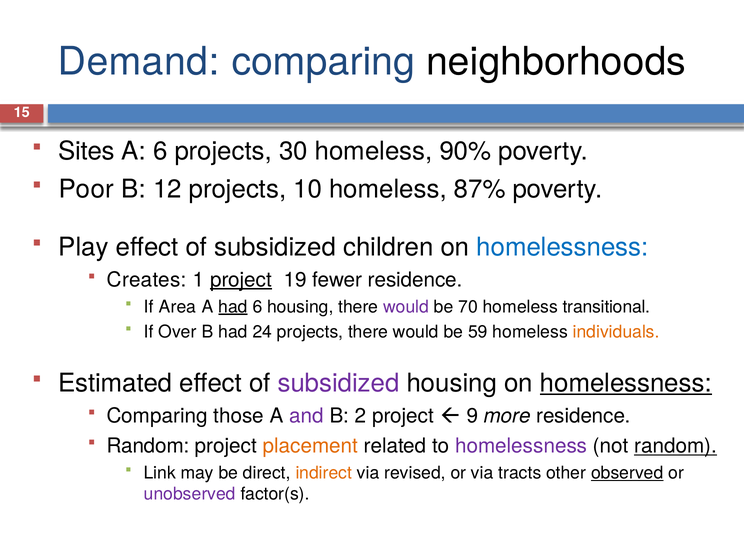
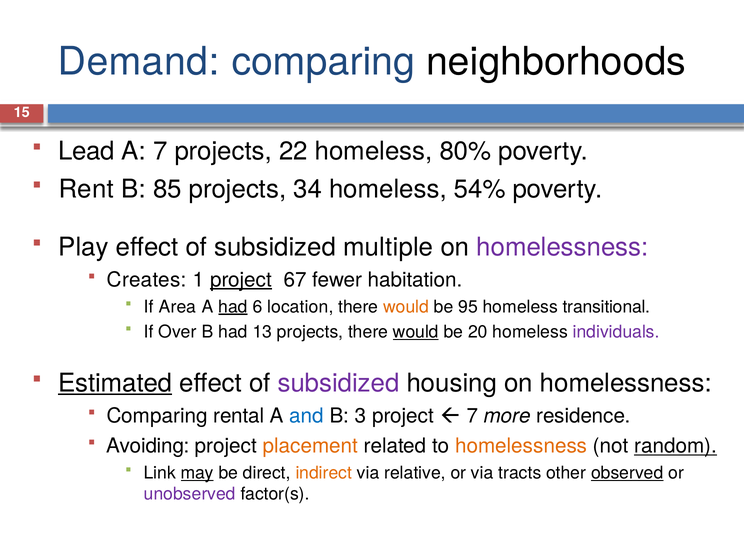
Sites: Sites -> Lead
A 6: 6 -> 7
30: 30 -> 22
90%: 90% -> 80%
Poor: Poor -> Rent
12: 12 -> 85
10: 10 -> 34
87%: 87% -> 54%
children: children -> multiple
homelessness at (562, 247) colour: blue -> purple
19: 19 -> 67
fewer residence: residence -> habitation
6 housing: housing -> location
would at (406, 307) colour: purple -> orange
70: 70 -> 95
24: 24 -> 13
would at (416, 332) underline: none -> present
59: 59 -> 20
individuals colour: orange -> purple
Estimated underline: none -> present
homelessness at (626, 383) underline: present -> none
those: those -> rental
and colour: purple -> blue
2: 2 -> 3
9 at (472, 416): 9 -> 7
Random at (148, 446): Random -> Avoiding
homelessness at (521, 446) colour: purple -> orange
may underline: none -> present
revised: revised -> relative
